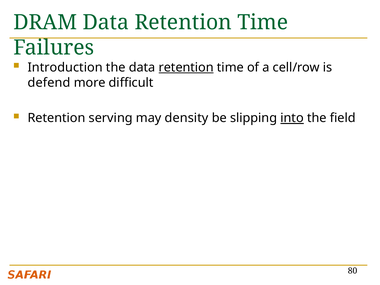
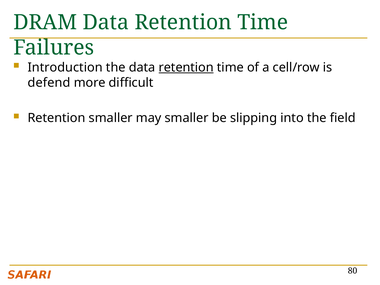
Retention serving: serving -> smaller
may density: density -> smaller
into underline: present -> none
